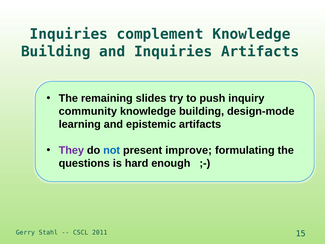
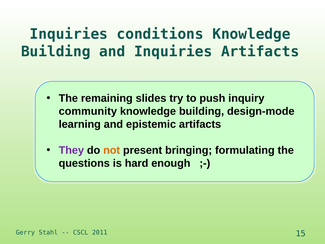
complement: complement -> conditions
not colour: blue -> orange
improve: improve -> bringing
